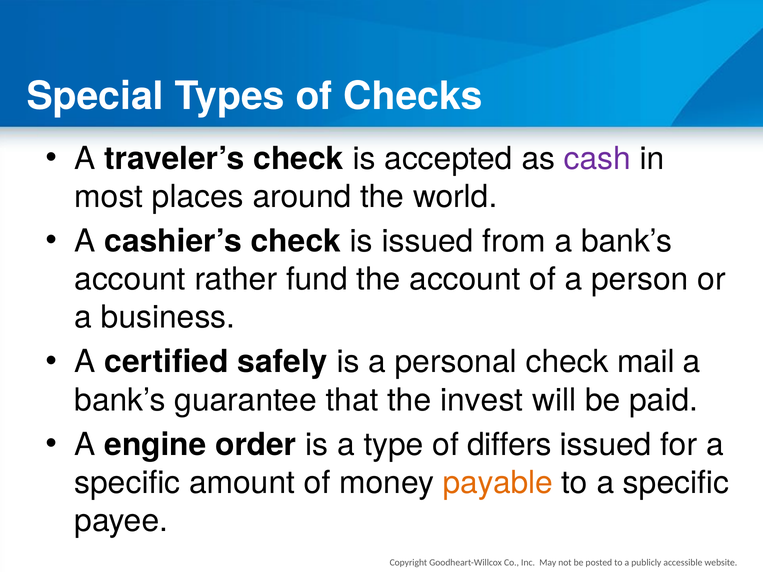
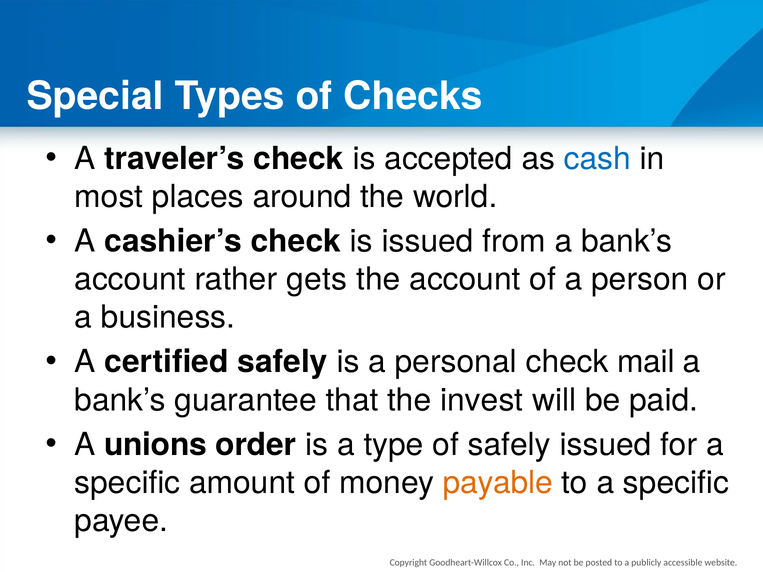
cash colour: purple -> blue
fund: fund -> gets
engine: engine -> unions
of differs: differs -> safely
